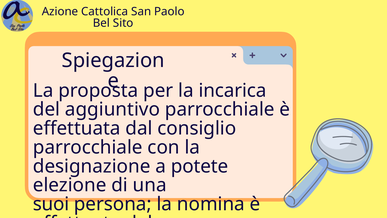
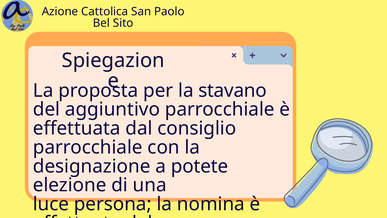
incarica: incarica -> stavano
suoi: suoi -> luce
